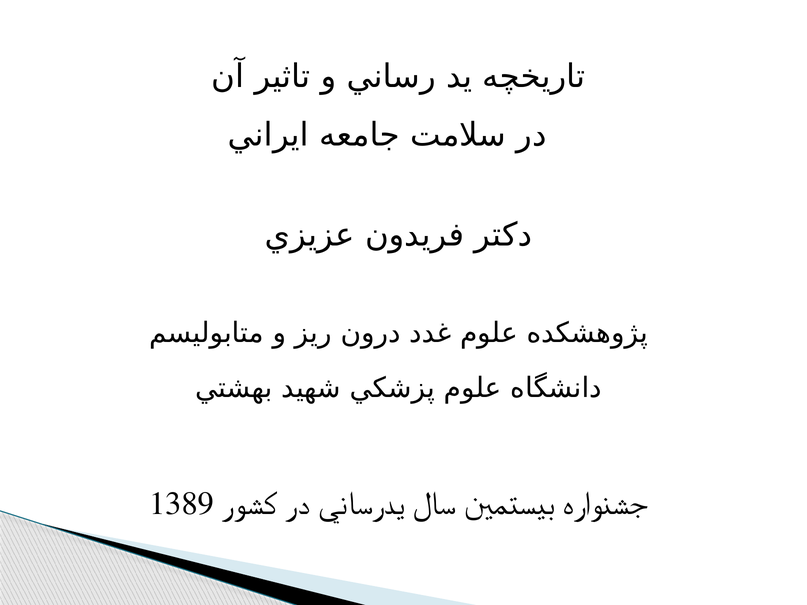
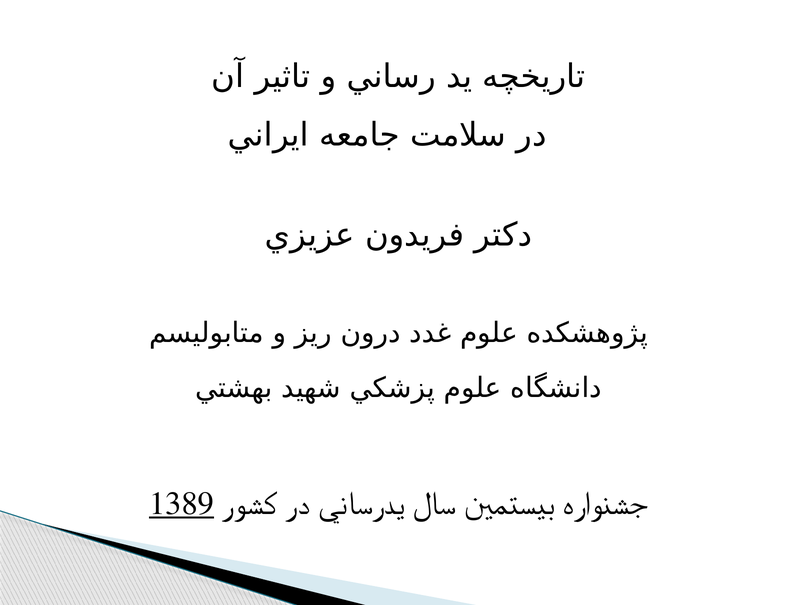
1389 underline: none -> present
